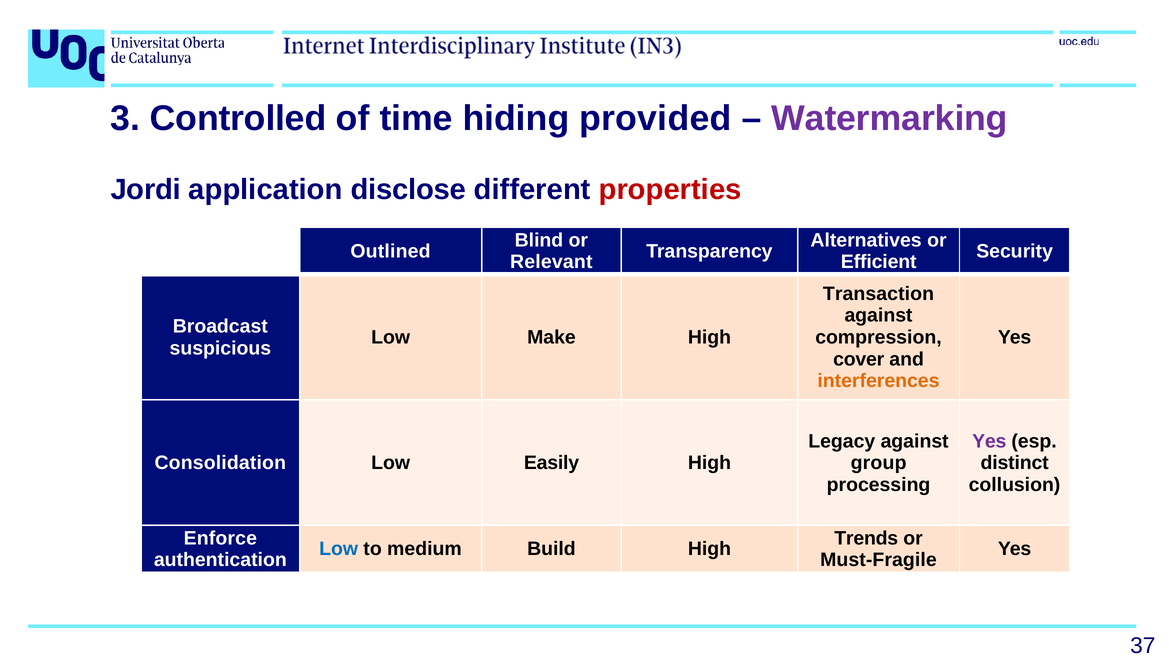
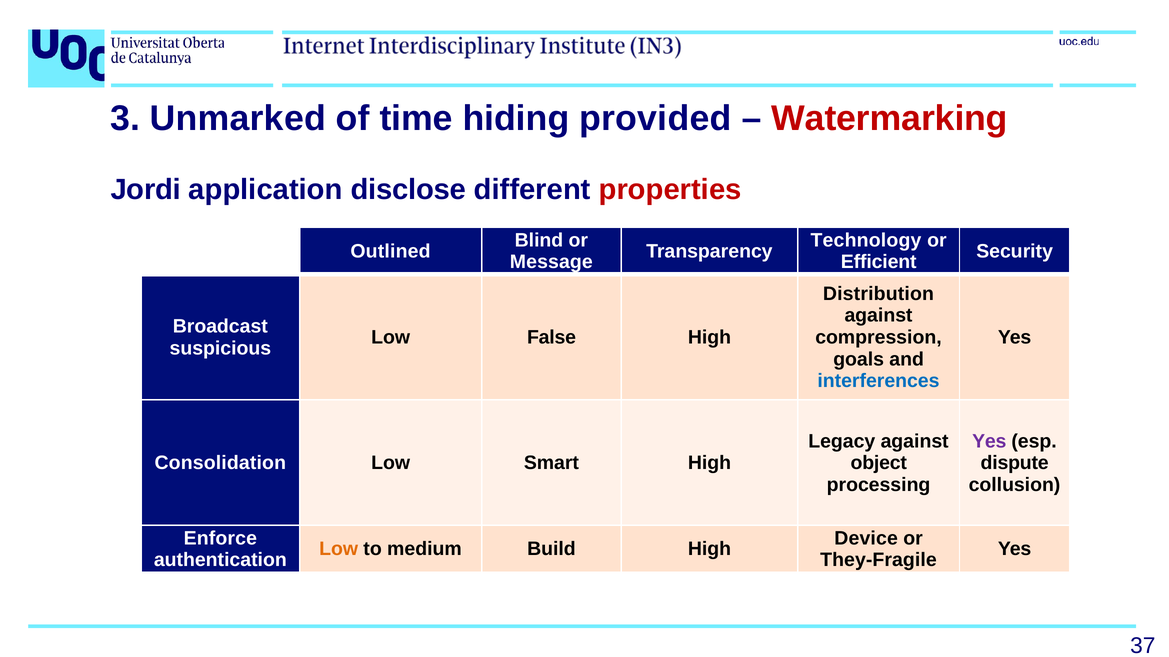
Controlled: Controlled -> Unmarked
Watermarking colour: purple -> red
Alternatives: Alternatives -> Technology
Relevant: Relevant -> Message
Transaction: Transaction -> Distribution
Make: Make -> False
cover: cover -> goals
interferences colour: orange -> blue
Easily: Easily -> Smart
group: group -> object
distinct: distinct -> dispute
Trends: Trends -> Device
Low at (339, 549) colour: blue -> orange
Must-Fragile: Must-Fragile -> They-Fragile
